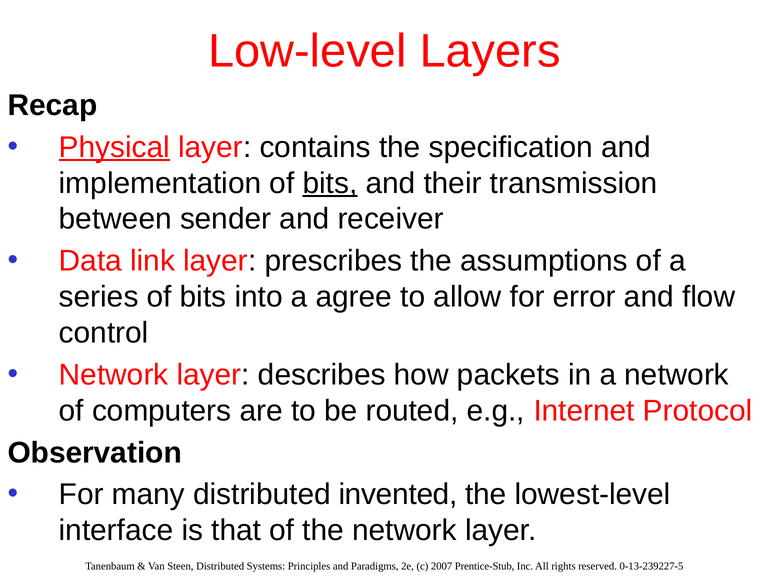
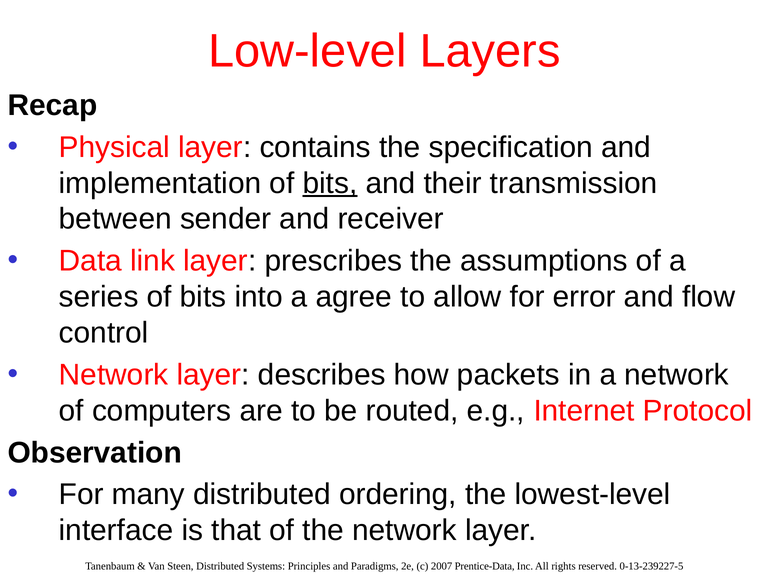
Physical underline: present -> none
invented: invented -> ordering
Prentice-Stub: Prentice-Stub -> Prentice-Data
